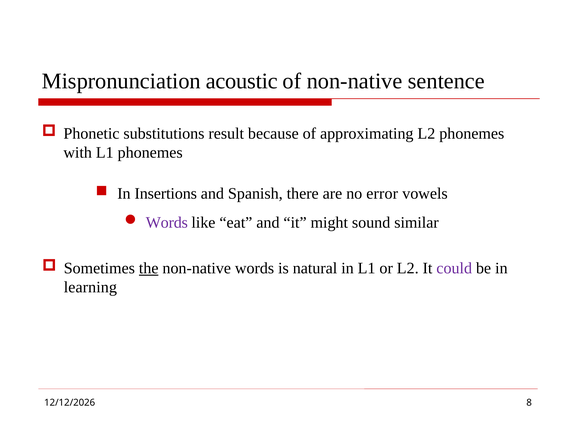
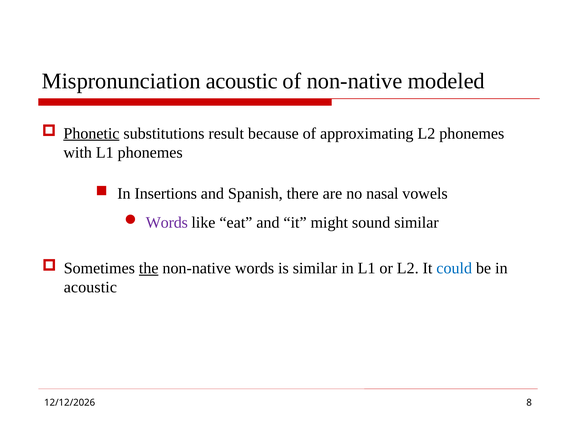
sentence: sentence -> modeled
Phonetic underline: none -> present
error: error -> nasal
is natural: natural -> similar
could colour: purple -> blue
learning at (90, 287): learning -> acoustic
